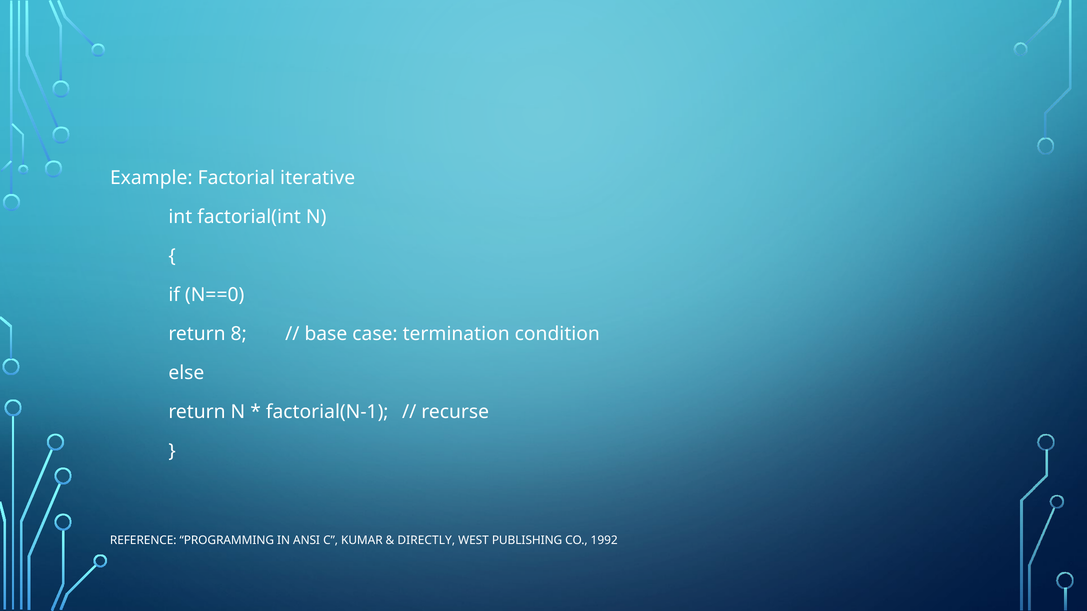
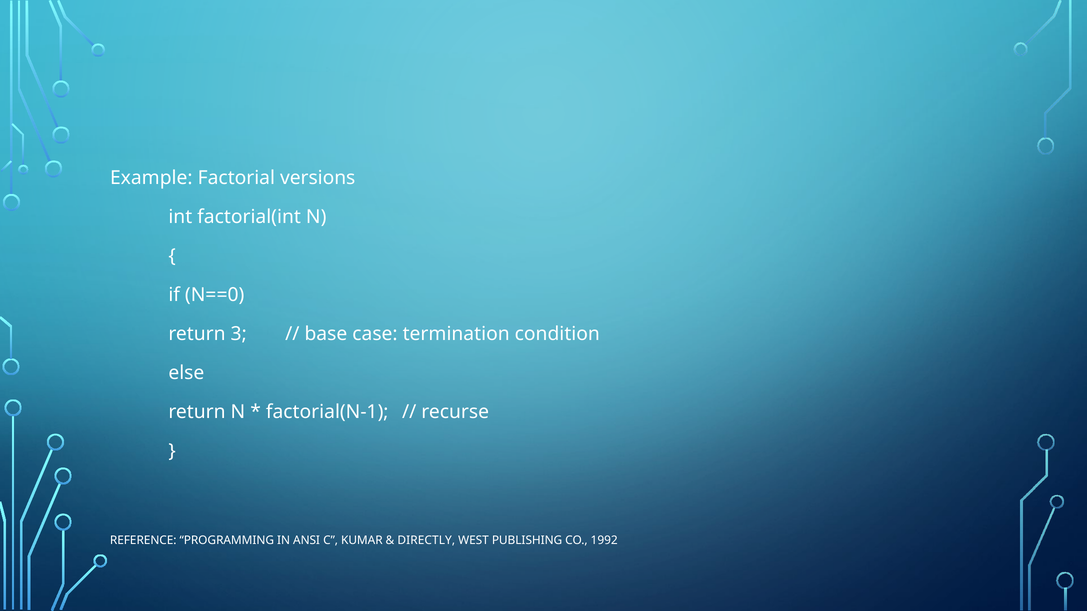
iterative: iterative -> versions
8: 8 -> 3
